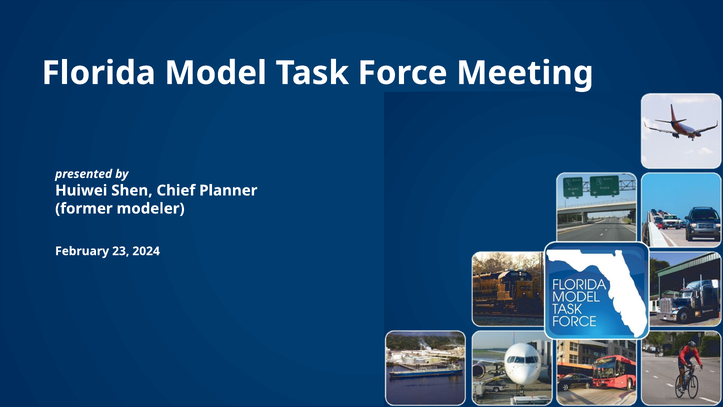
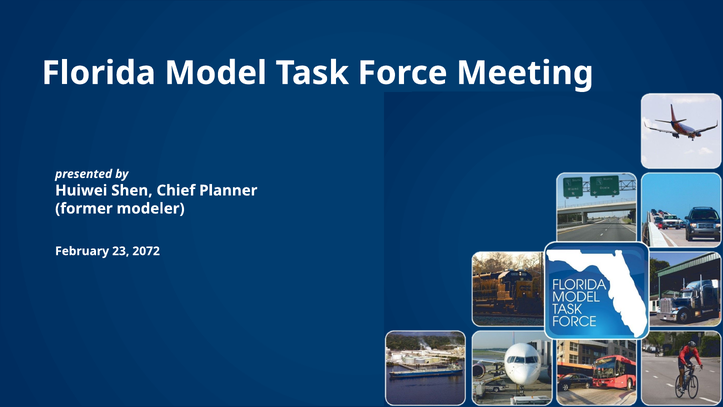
2024: 2024 -> 2072
